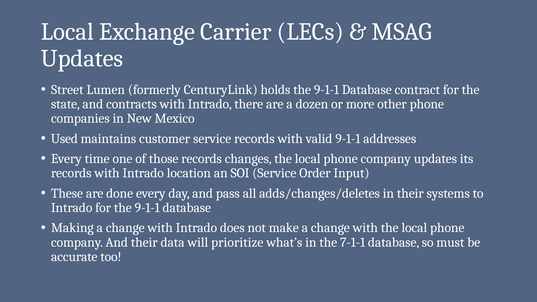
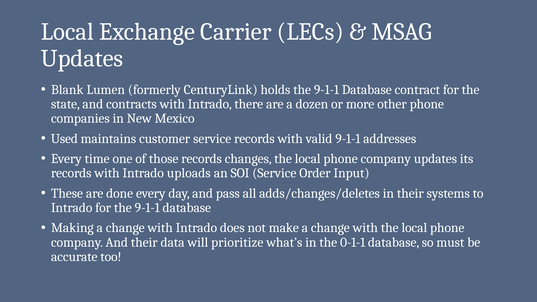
Street: Street -> Blank
location: location -> uploads
7-1-1: 7-1-1 -> 0-1-1
